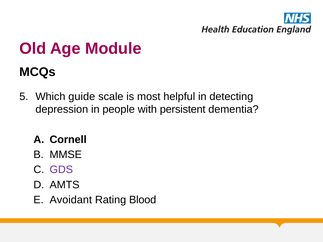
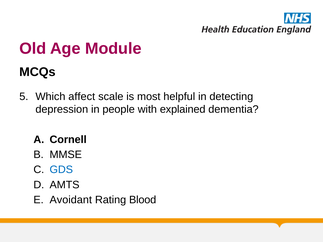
guide: guide -> affect
persistent: persistent -> explained
GDS colour: purple -> blue
